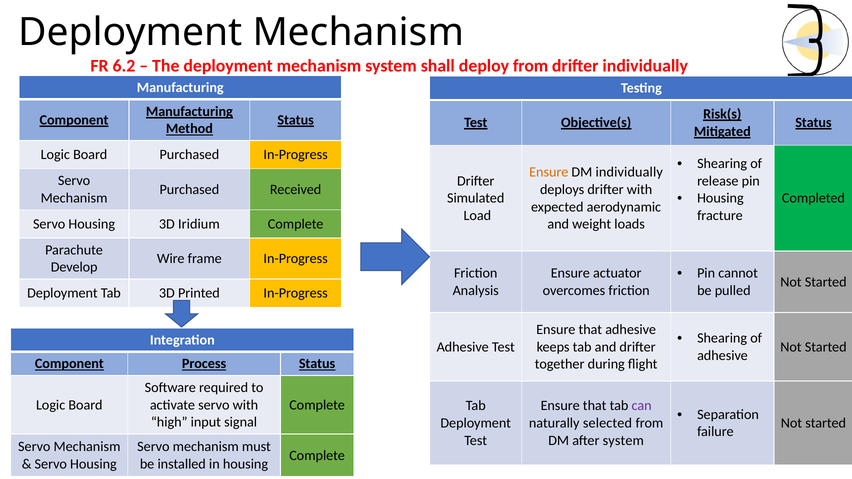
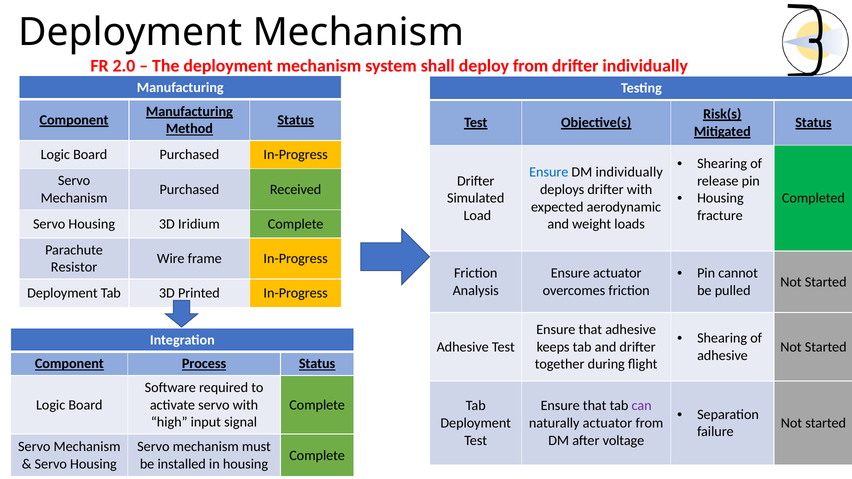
6.2: 6.2 -> 2.0
Ensure at (549, 172) colour: orange -> blue
Develop: Develop -> Resistor
naturally selected: selected -> actuator
after system: system -> voltage
